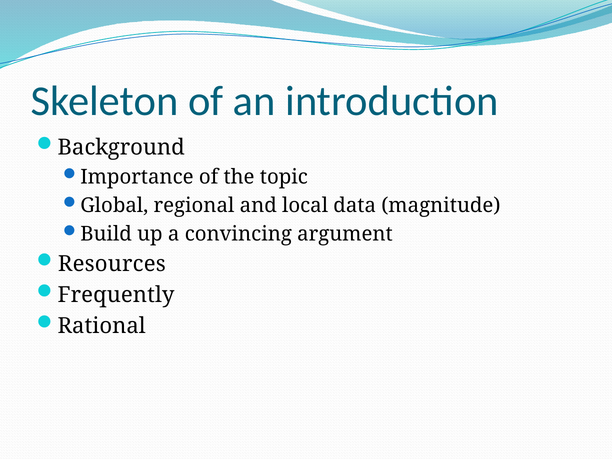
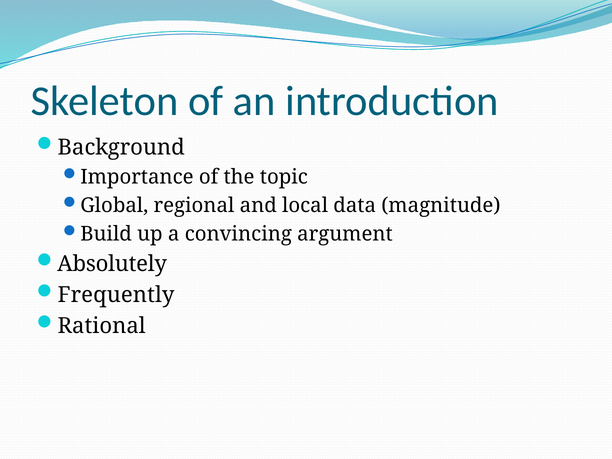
Resources: Resources -> Absolutely
